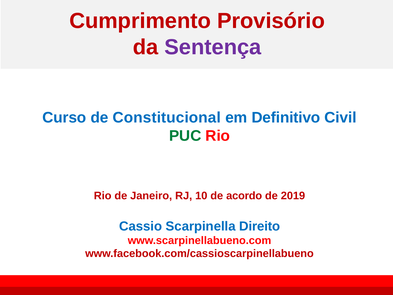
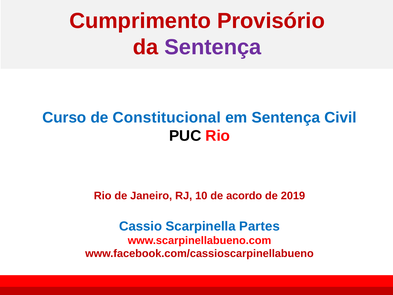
em Definitivo: Definitivo -> Sentença
PUC colour: green -> black
Direito: Direito -> Partes
